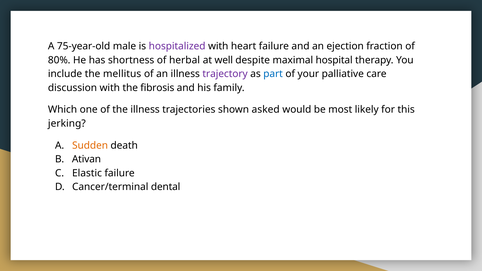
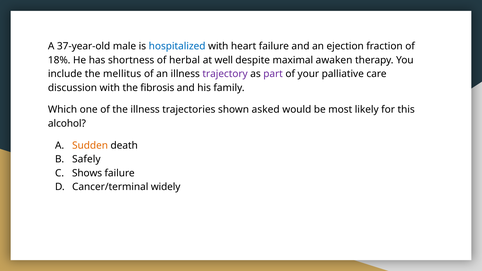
75-year-old: 75-year-old -> 37-year-old
hospitalized colour: purple -> blue
80%: 80% -> 18%
hospital: hospital -> awaken
part colour: blue -> purple
jerking: jerking -> alcohol
Ativan: Ativan -> Safely
Elastic: Elastic -> Shows
dental: dental -> widely
